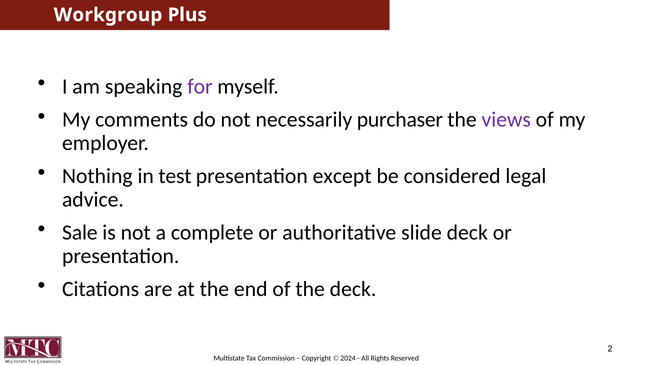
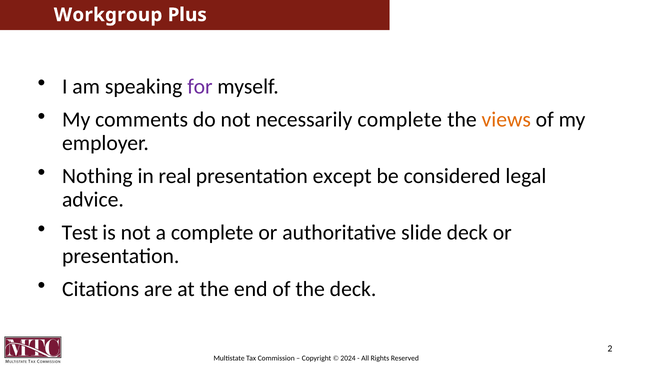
necessarily purchaser: purchaser -> complete
views colour: purple -> orange
test: test -> real
Sale: Sale -> Test
